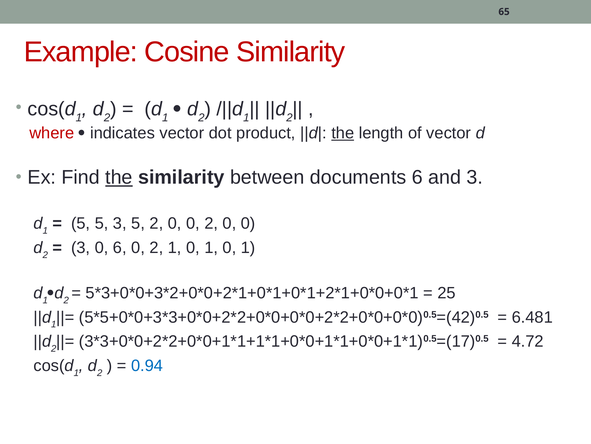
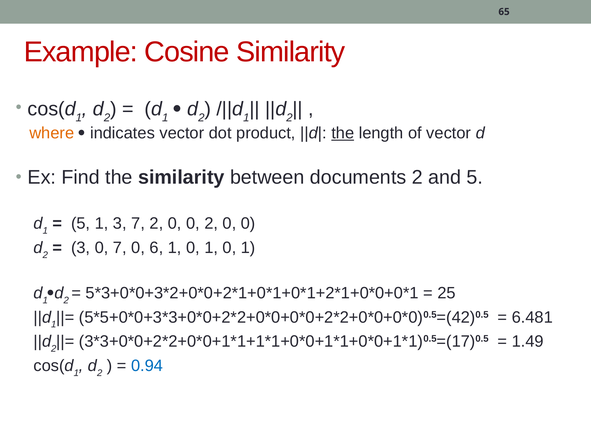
where colour: red -> orange
the at (119, 177) underline: present -> none
documents 6: 6 -> 2
and 3: 3 -> 5
5 5: 5 -> 1
3 5: 5 -> 7
0 6: 6 -> 7
2 at (156, 247): 2 -> 6
4.72: 4.72 -> 1.49
